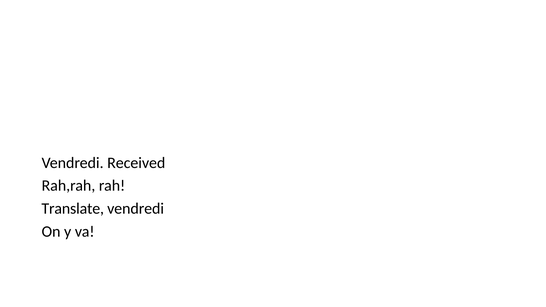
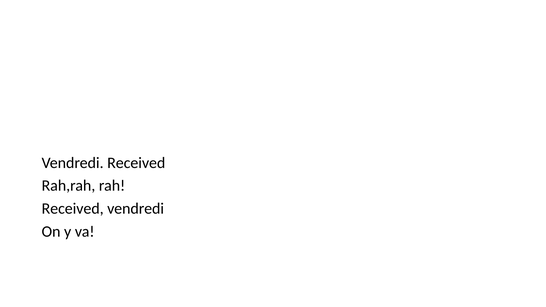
Translate at (73, 209): Translate -> Received
